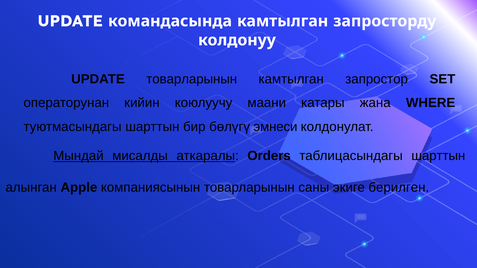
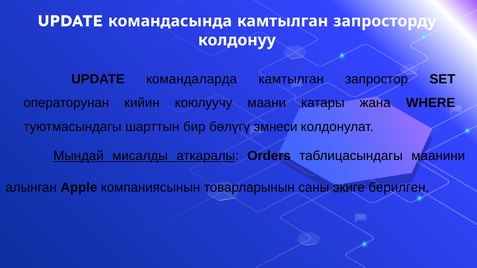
UPDATE товарларынын: товарларынын -> командаларда
таблицасындагы шарттын: шарттын -> маанини
